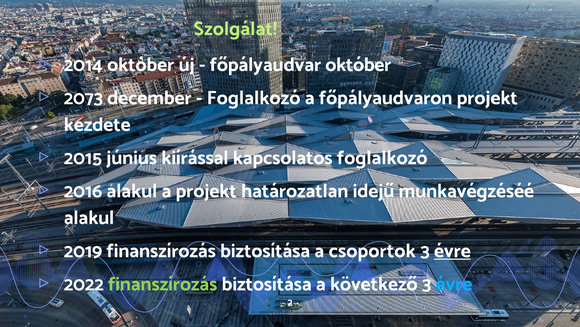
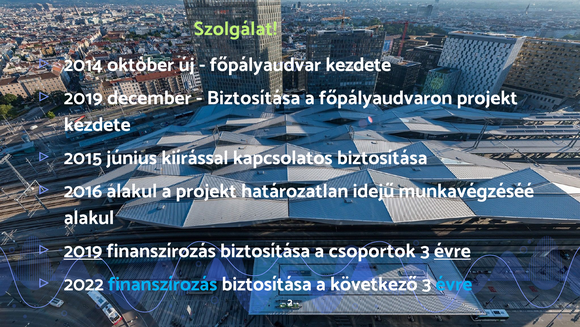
főpályaudvar október: október -> kezdete
2073 at (83, 98): 2073 -> 2019
Foglalkozó at (254, 98): Foglalkozó -> Biztosítása
kapcsolatos foglalkozó: foglalkozó -> biztosítása
2019 at (83, 250) underline: none -> present
finanszírozás at (163, 283) colour: light green -> light blue
